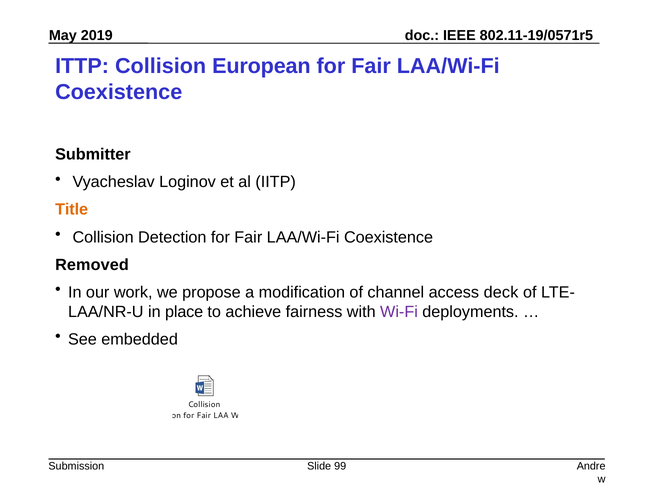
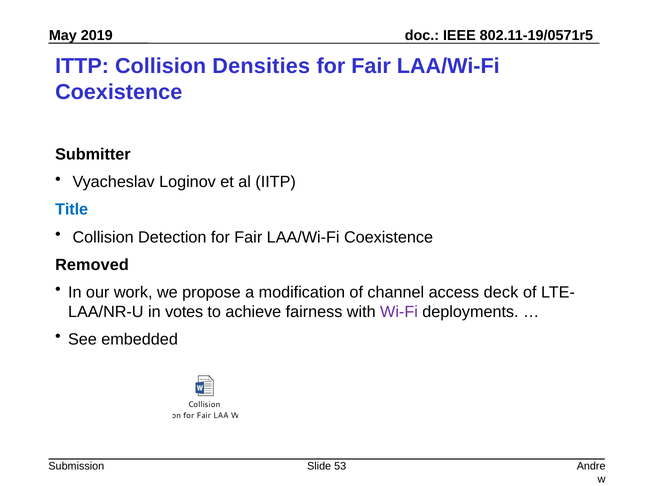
European: European -> Densities
Title colour: orange -> blue
place: place -> votes
99: 99 -> 53
